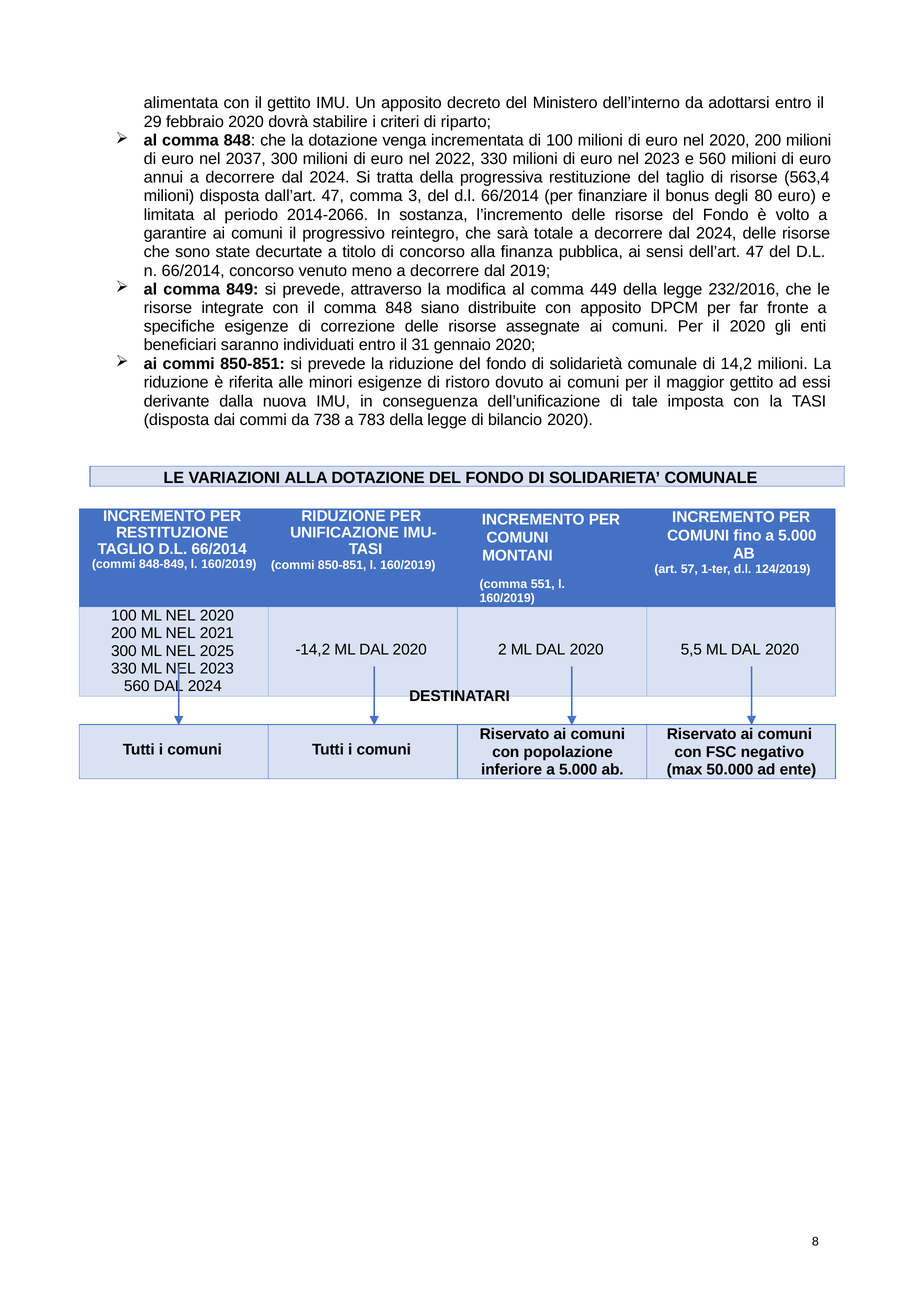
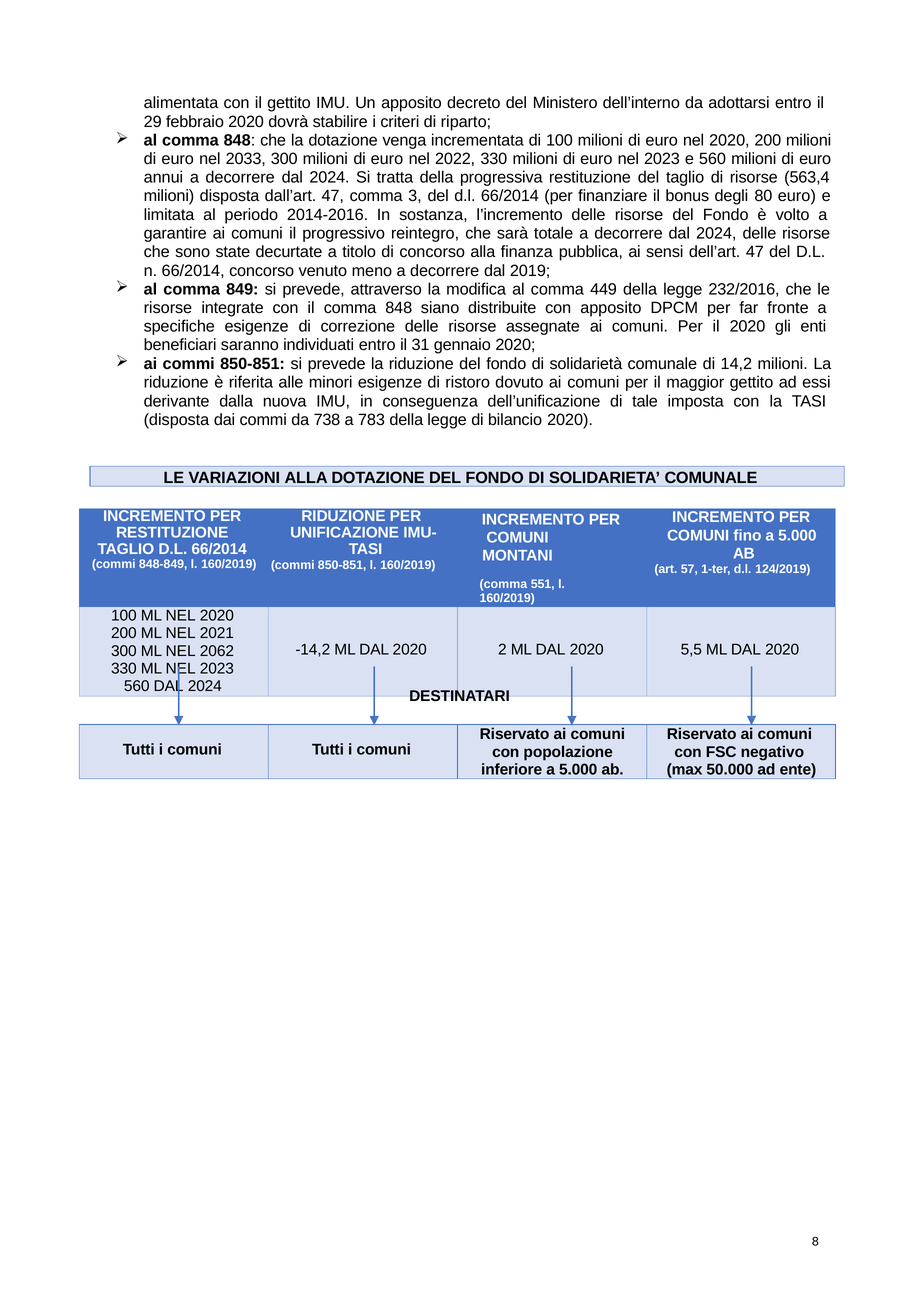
2037: 2037 -> 2033
2014-2066: 2014-2066 -> 2014-2016
2025: 2025 -> 2062
